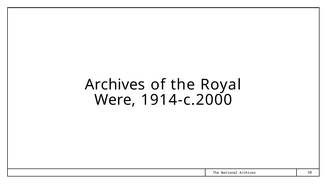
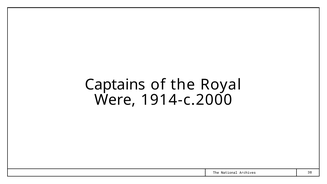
Archives at (115, 85): Archives -> Captains
